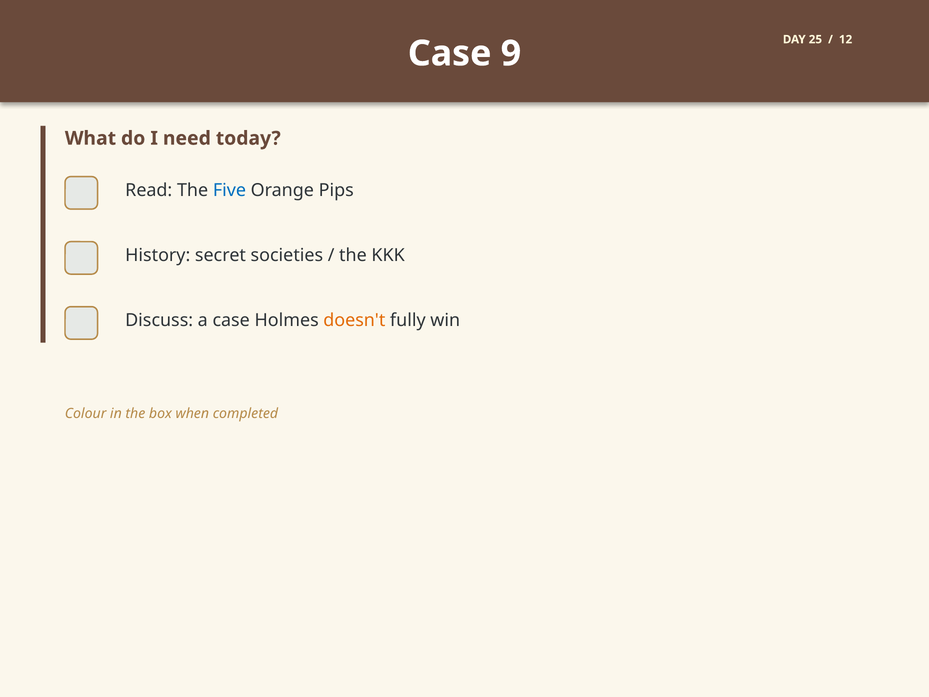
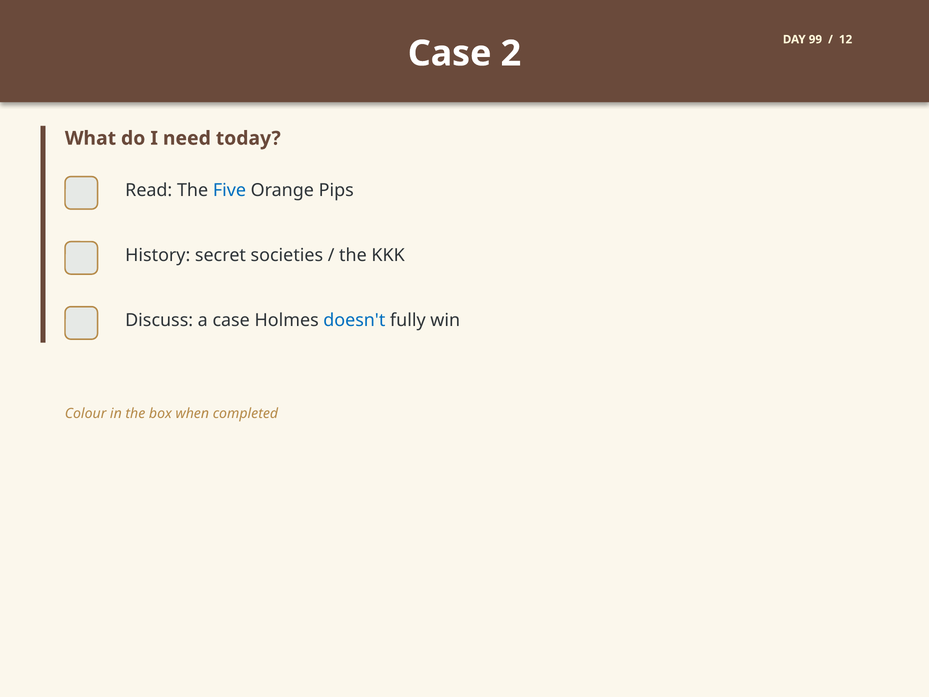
25: 25 -> 99
9: 9 -> 2
doesn't colour: orange -> blue
